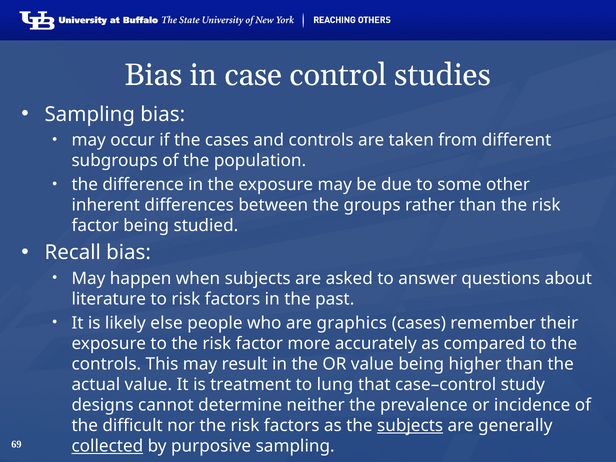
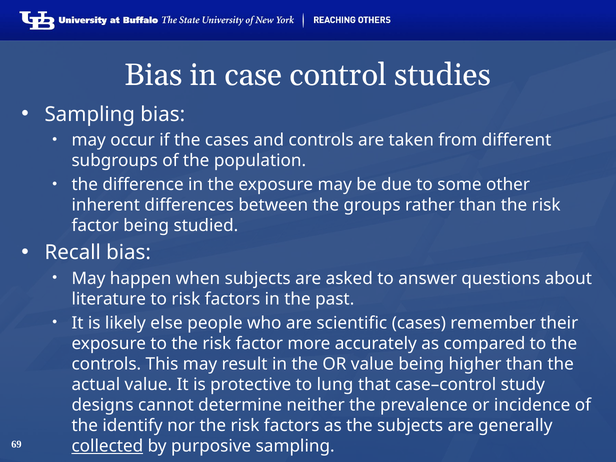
graphics: graphics -> scientific
treatment: treatment -> protective
difficult: difficult -> identify
subjects at (410, 426) underline: present -> none
